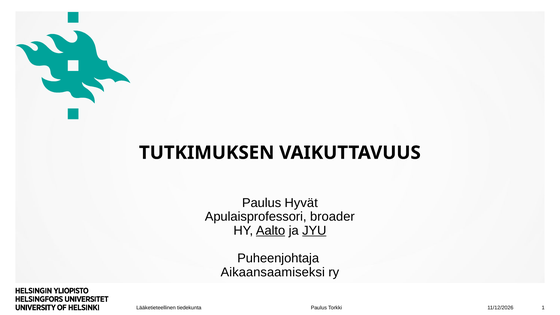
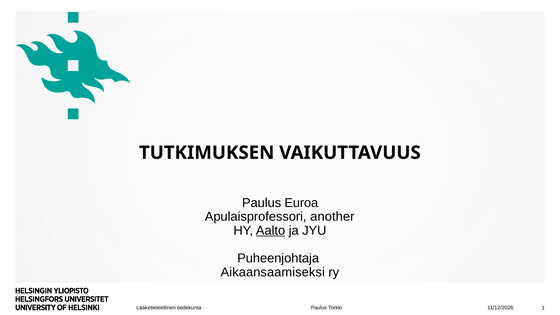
Hyvät: Hyvät -> Euroa
broader: broader -> another
JYU underline: present -> none
